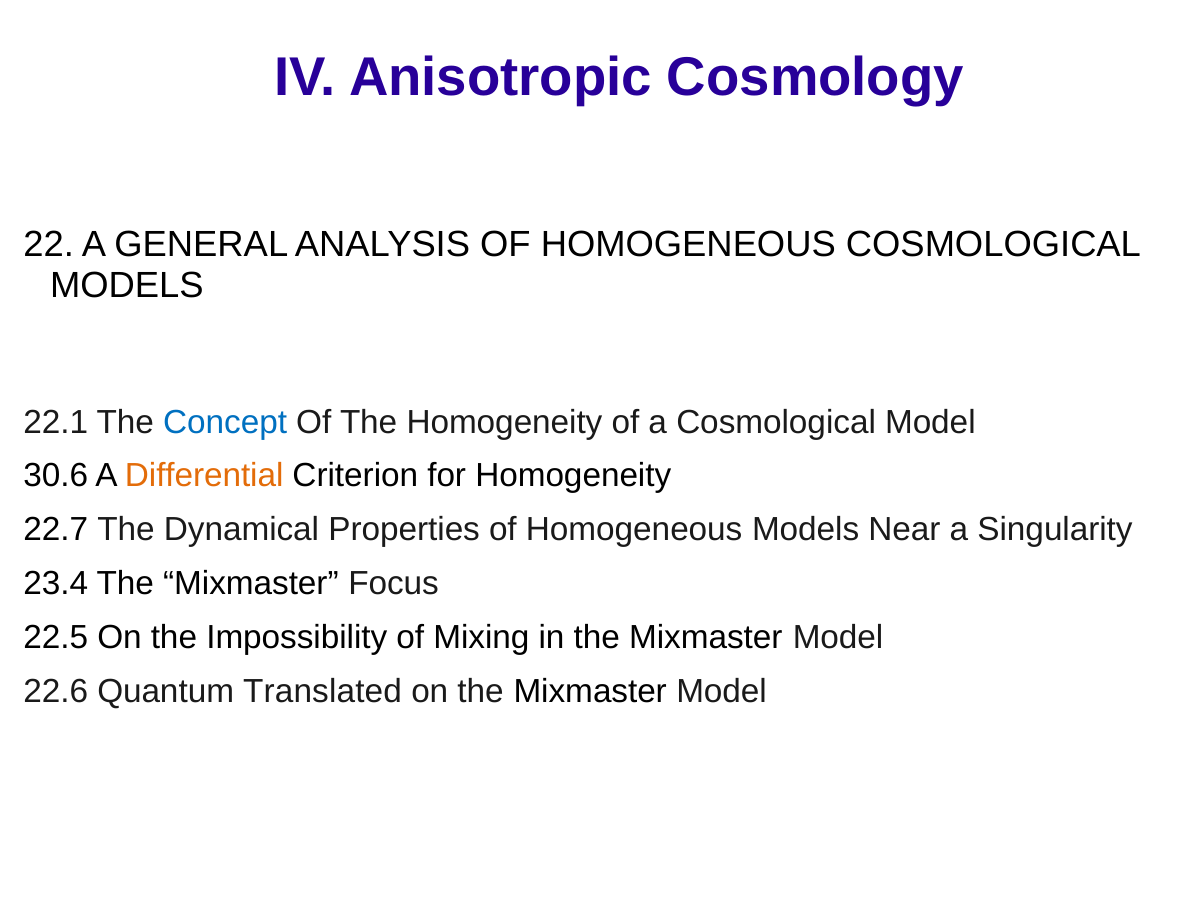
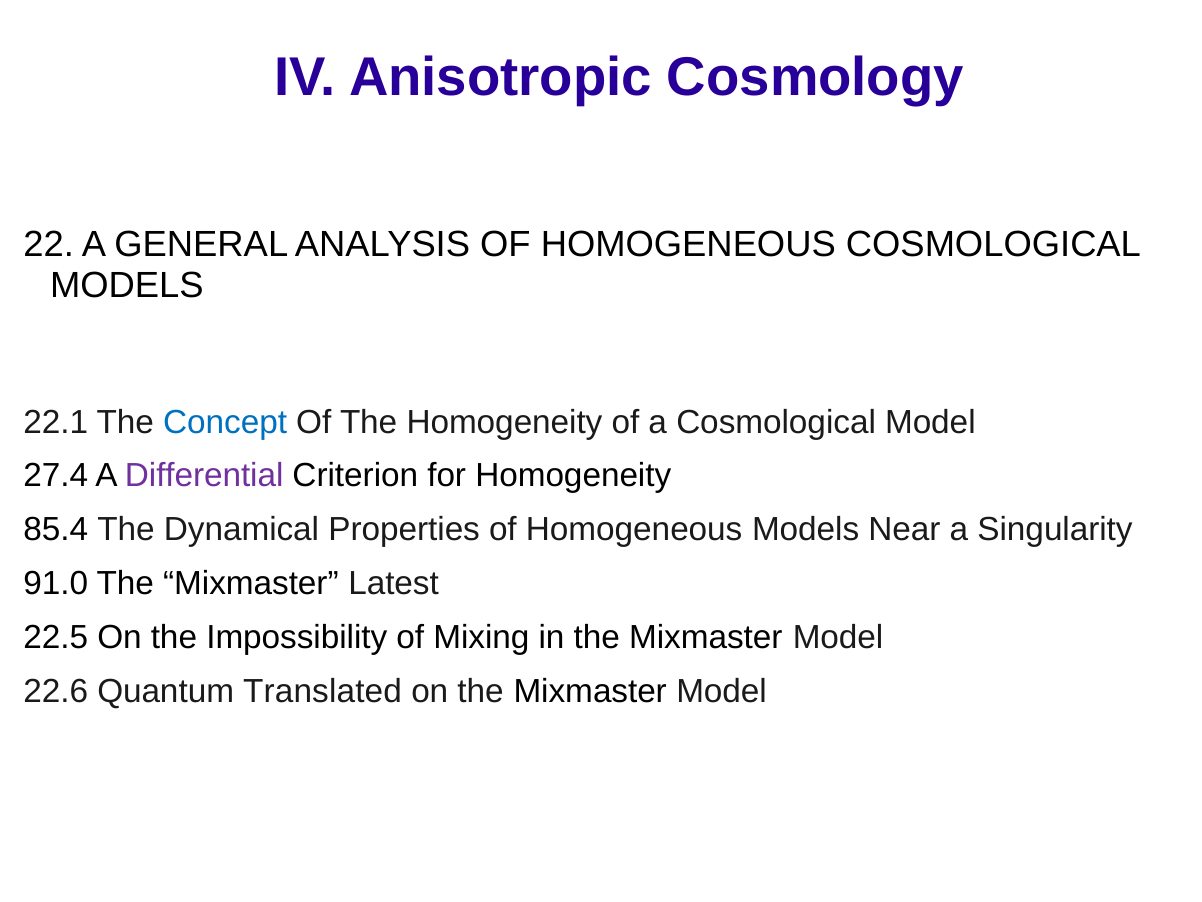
30.6: 30.6 -> 27.4
Differential colour: orange -> purple
22.7: 22.7 -> 85.4
23.4: 23.4 -> 91.0
Focus: Focus -> Latest
